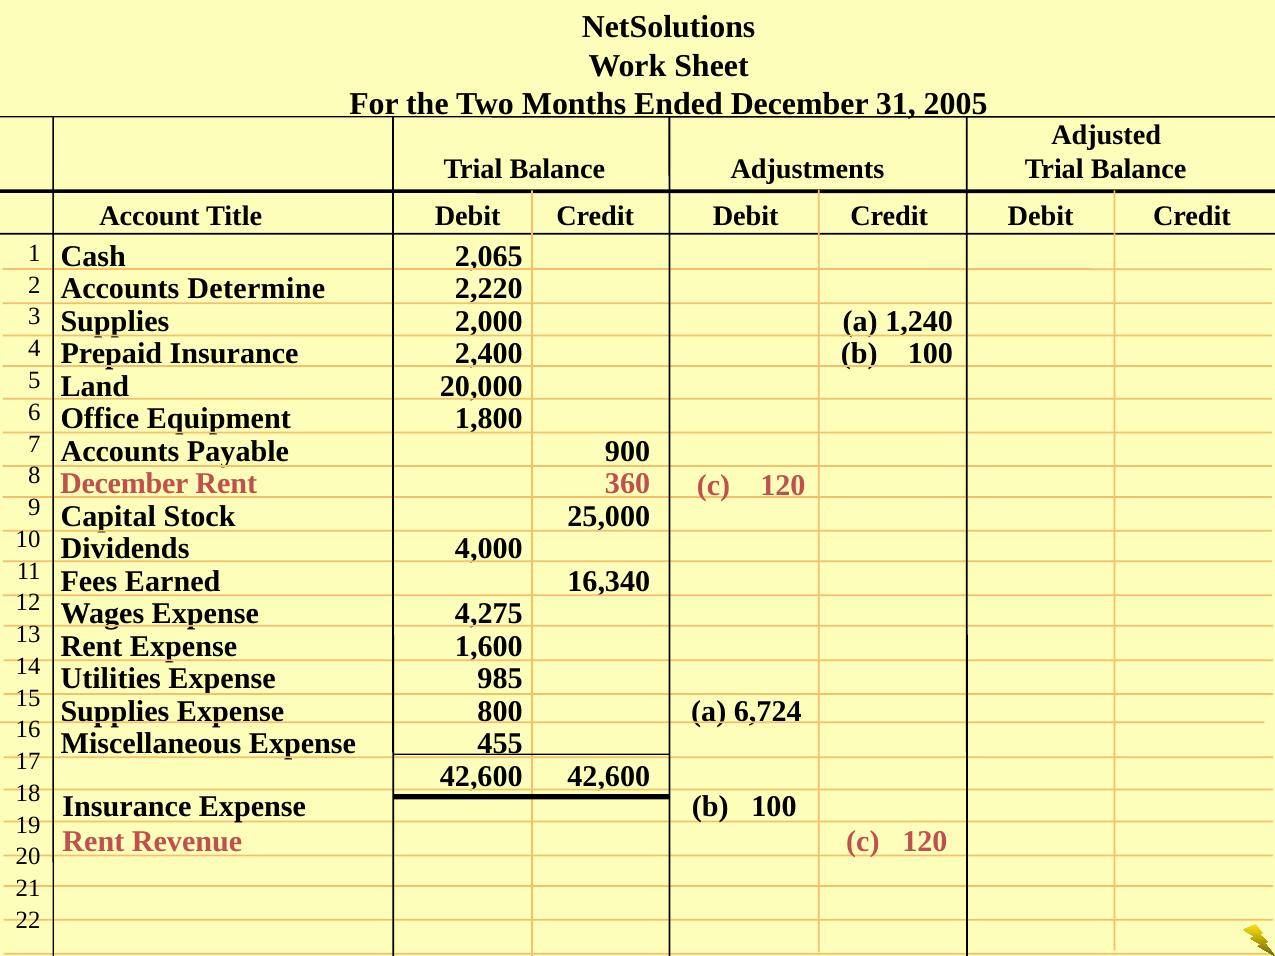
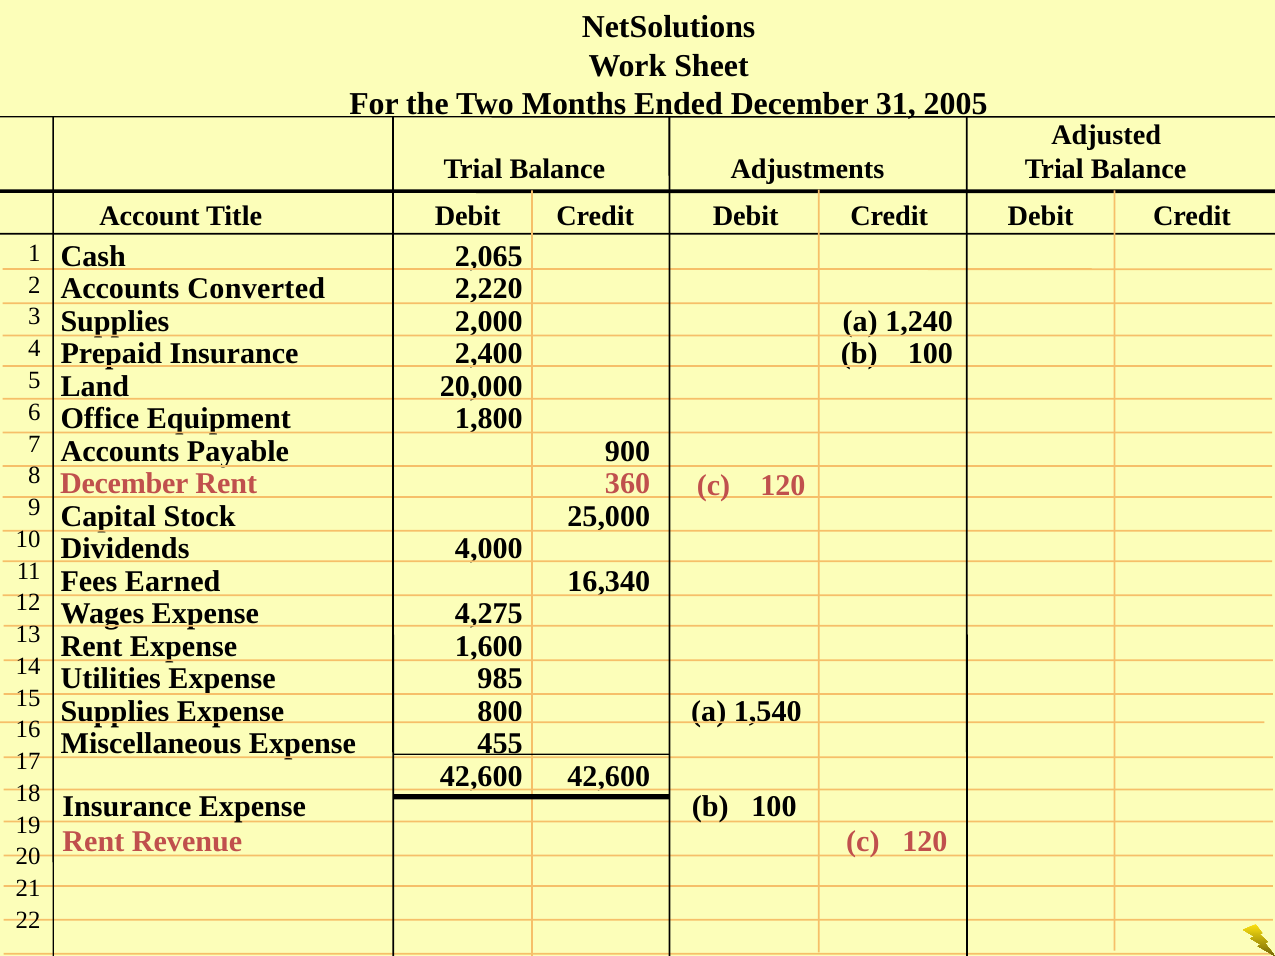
Determine: Determine -> Converted
6,724: 6,724 -> 1,540
